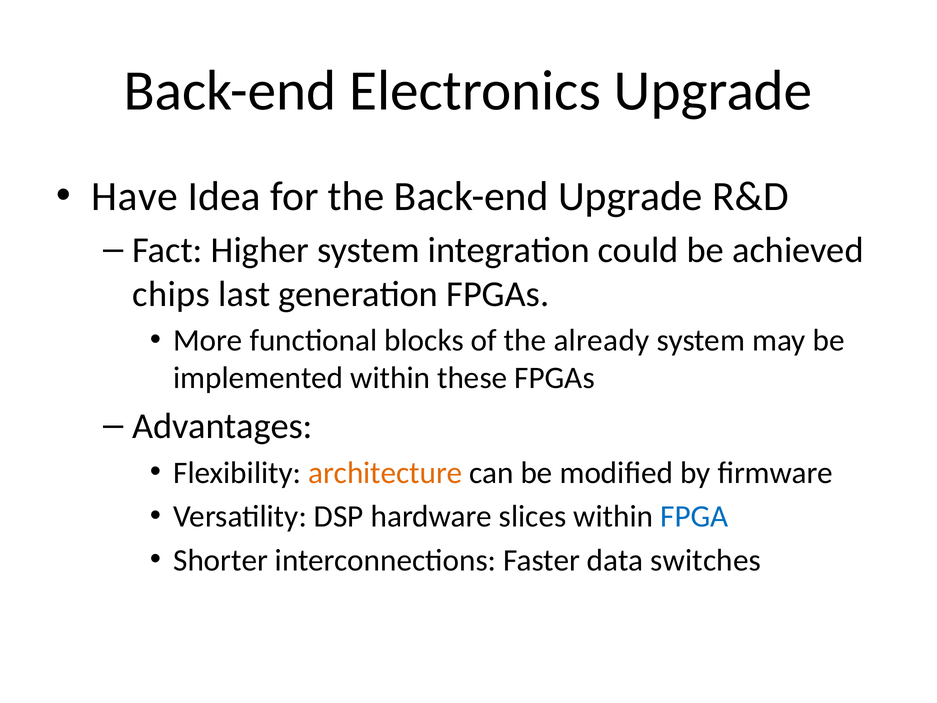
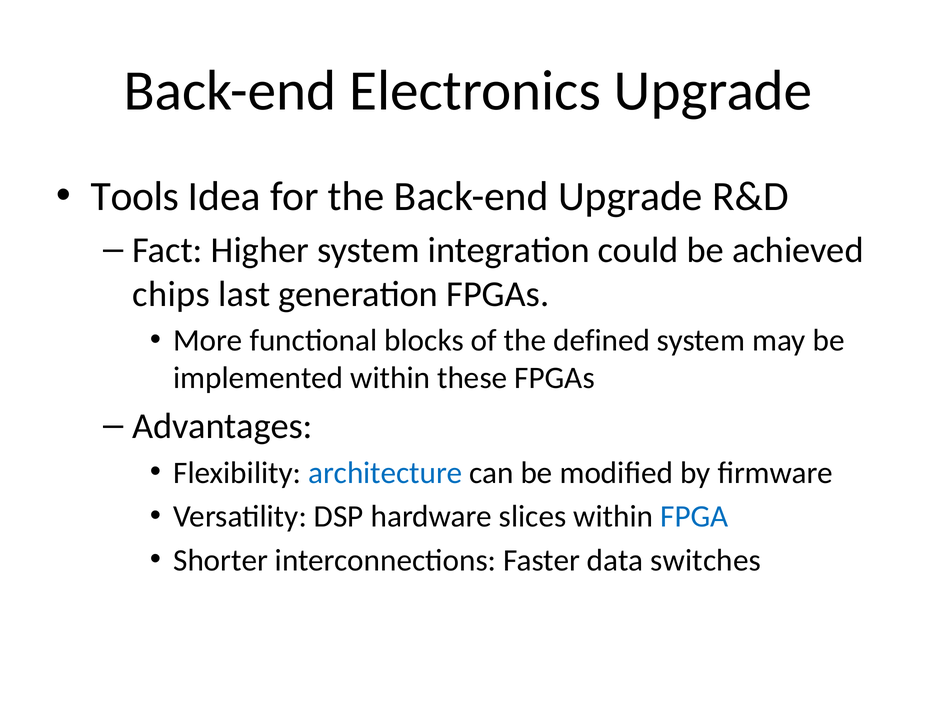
Have: Have -> Tools
already: already -> defined
architecture colour: orange -> blue
